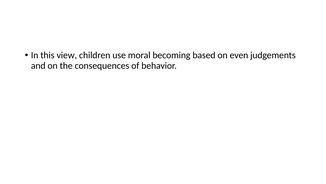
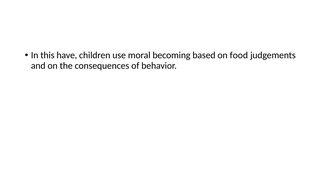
view: view -> have
even: even -> food
